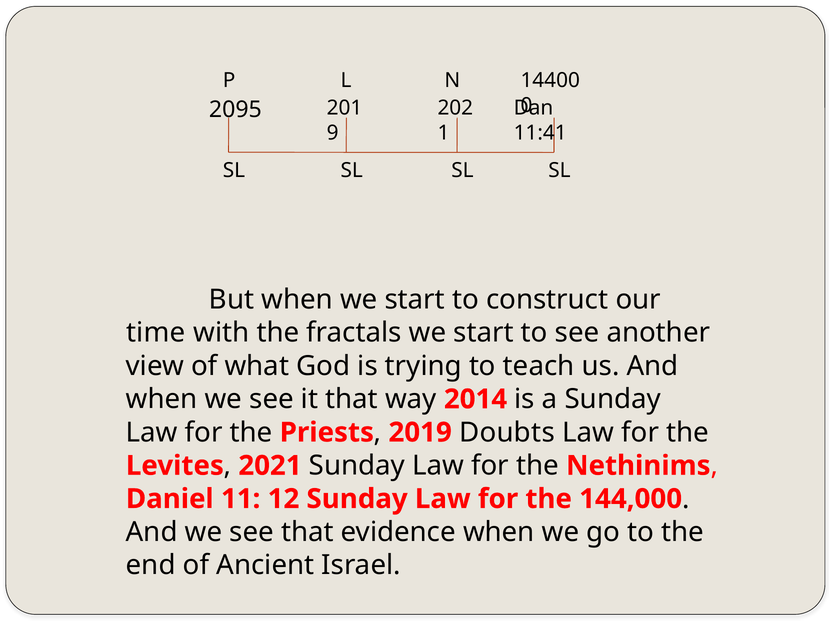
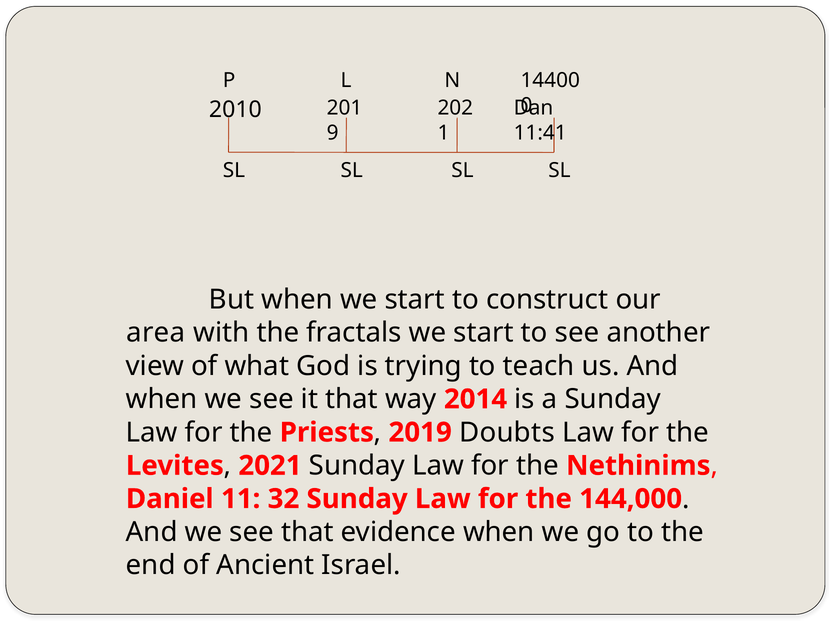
2095: 2095 -> 2010
time: time -> area
12: 12 -> 32
